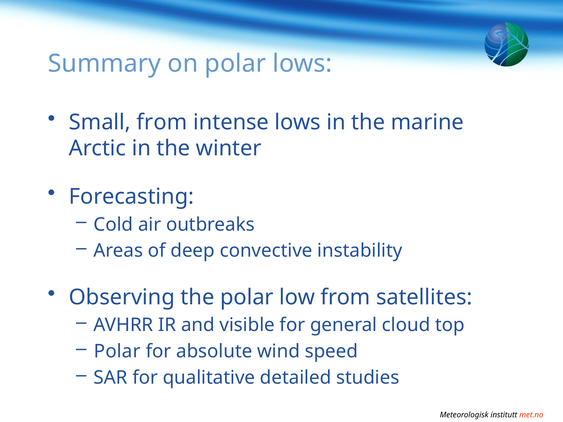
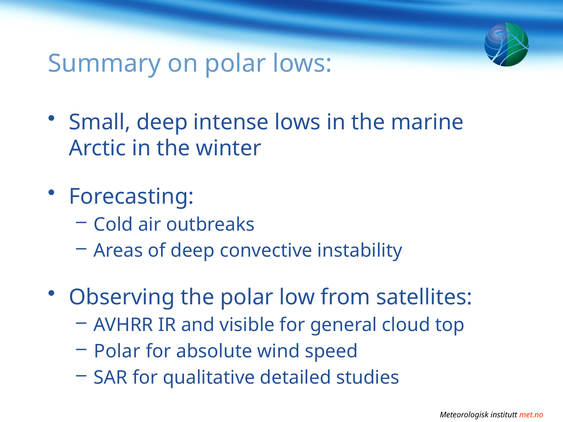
Small from: from -> deep
